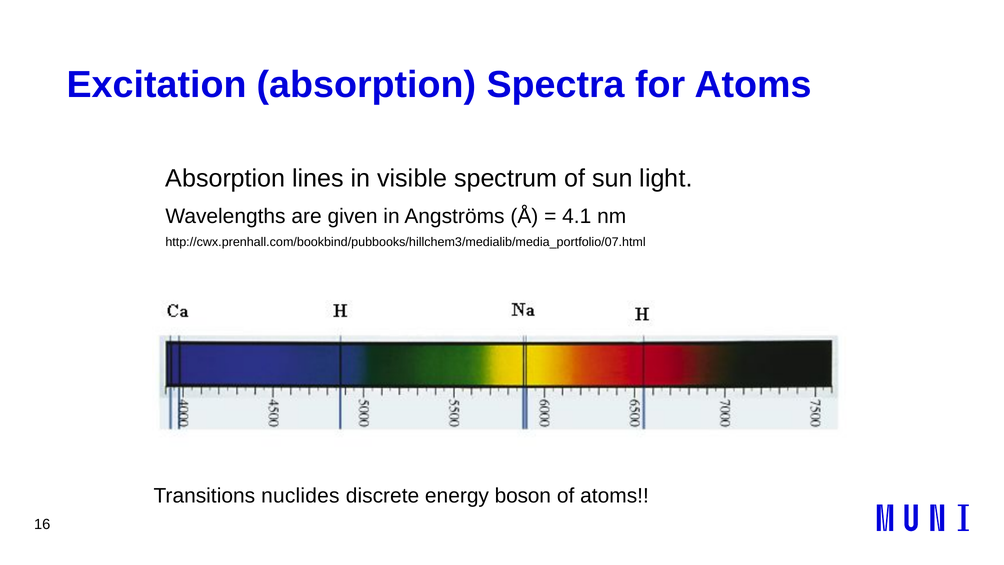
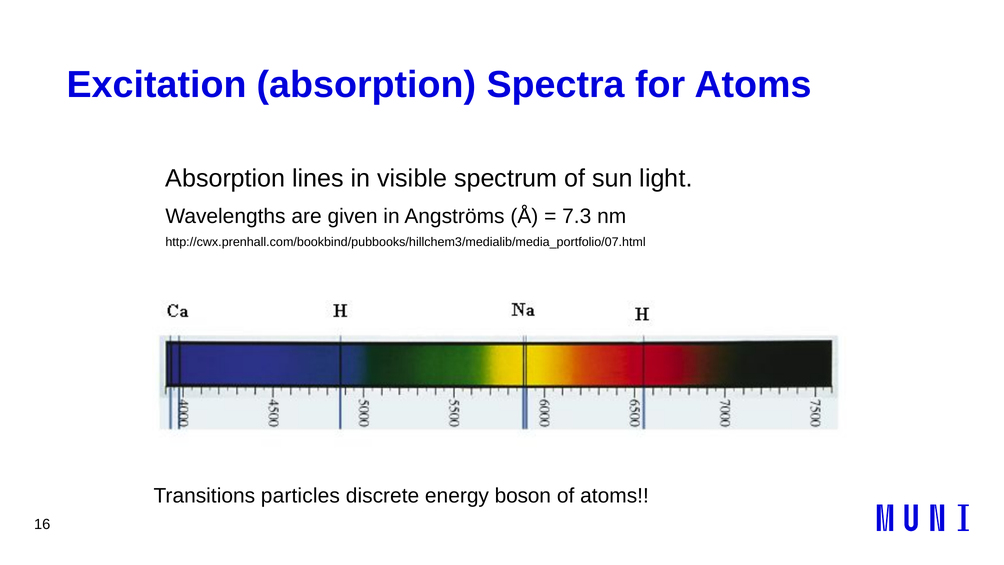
4.1: 4.1 -> 7.3
nuclides: nuclides -> particles
